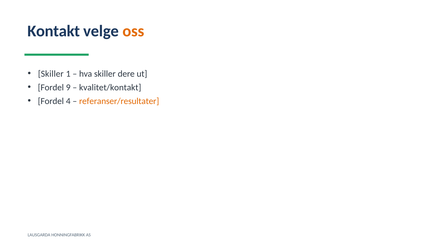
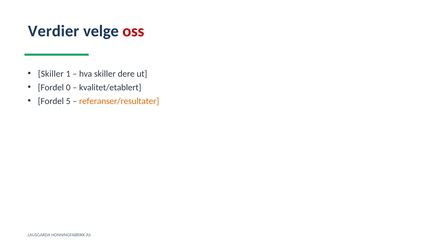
Kontakt: Kontakt -> Verdier
oss colour: orange -> red
9: 9 -> 0
kvalitet/kontakt: kvalitet/kontakt -> kvalitet/etablert
4: 4 -> 5
